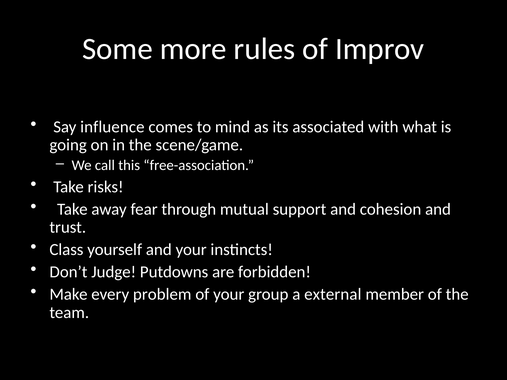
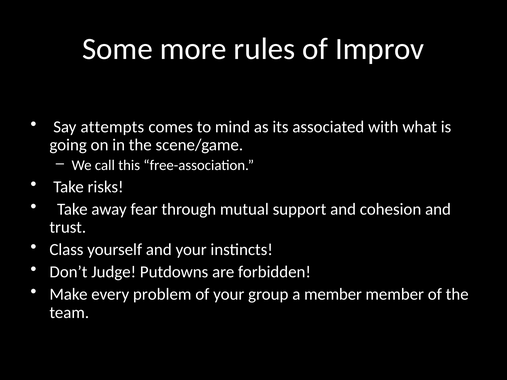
influence: influence -> attempts
a external: external -> member
